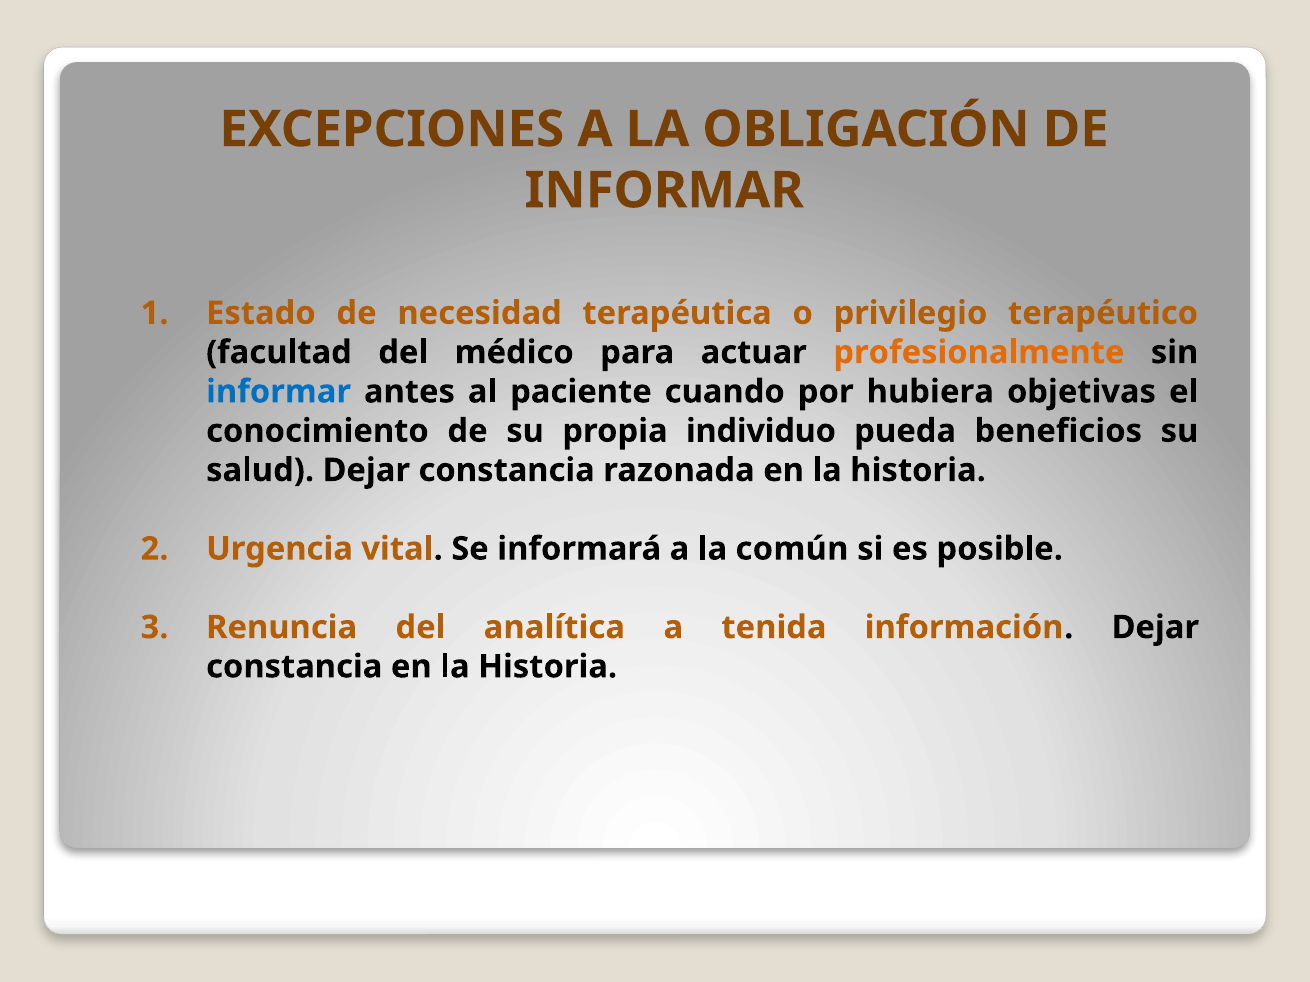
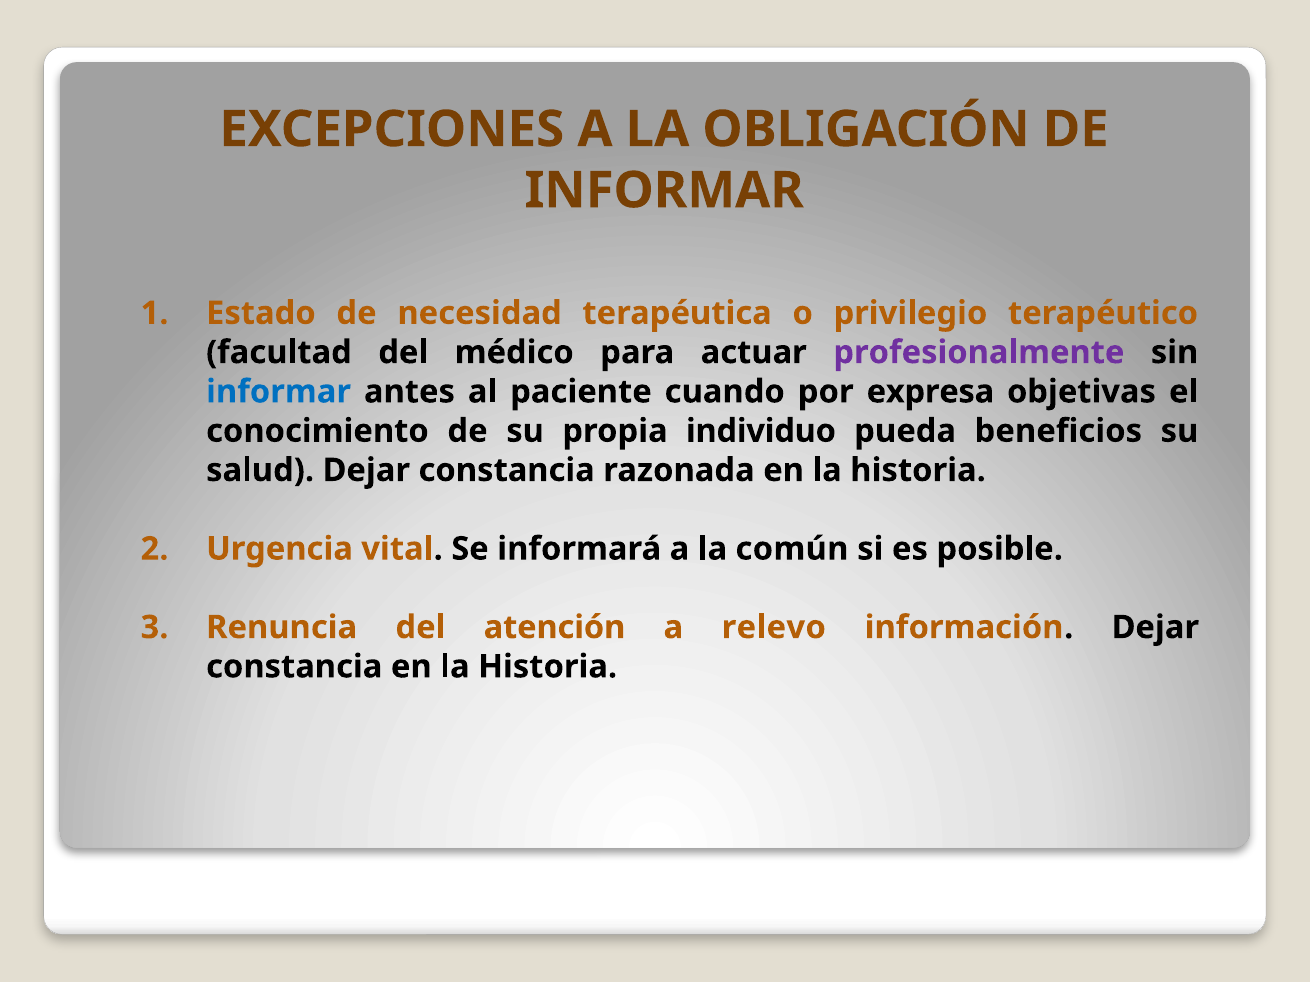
profesionalmente colour: orange -> purple
hubiera: hubiera -> expresa
analítica: analítica -> atención
tenida: tenida -> relevo
